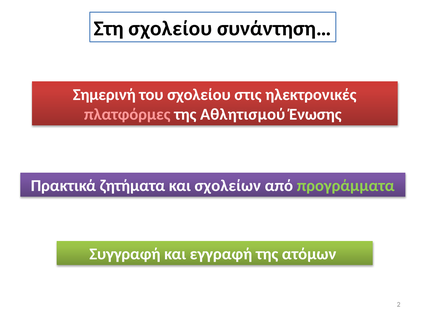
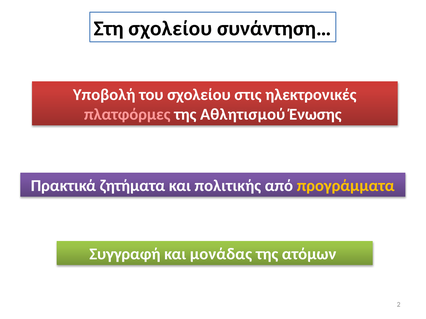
Σημερινή: Σημερινή -> Υποβολή
σχολείων: σχολείων -> πολιτικής
προγράμματα colour: light green -> yellow
εγγραφή: εγγραφή -> μονάδας
